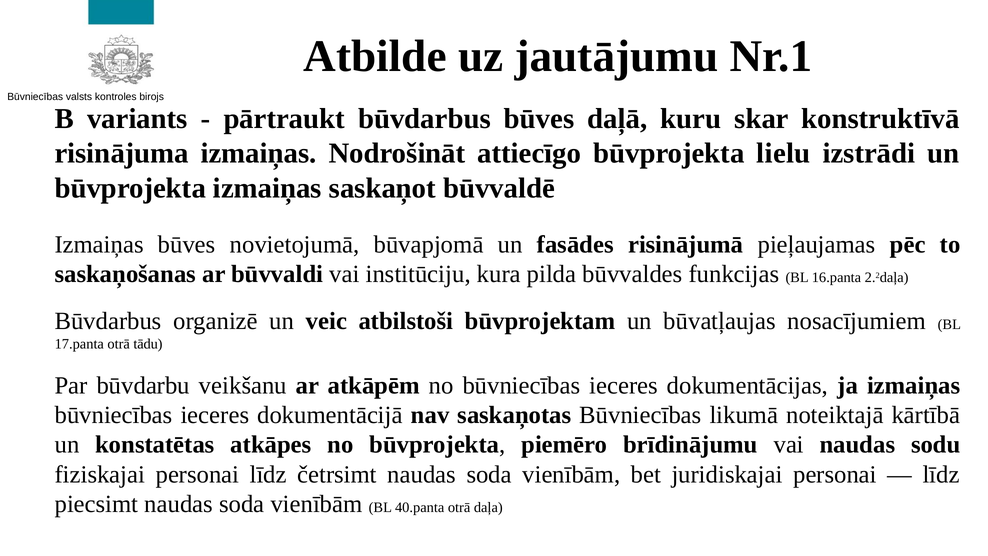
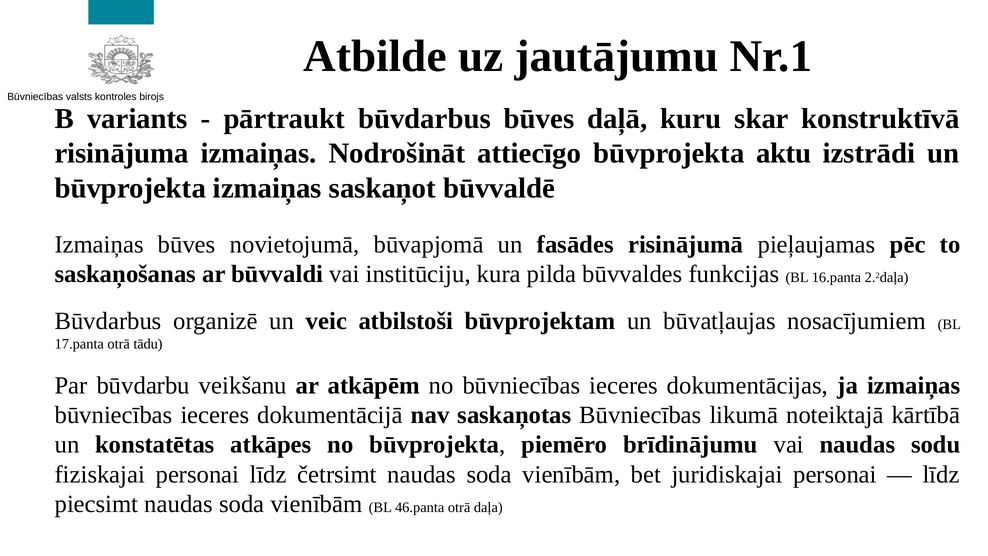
lielu: lielu -> aktu
40.panta: 40.panta -> 46.panta
